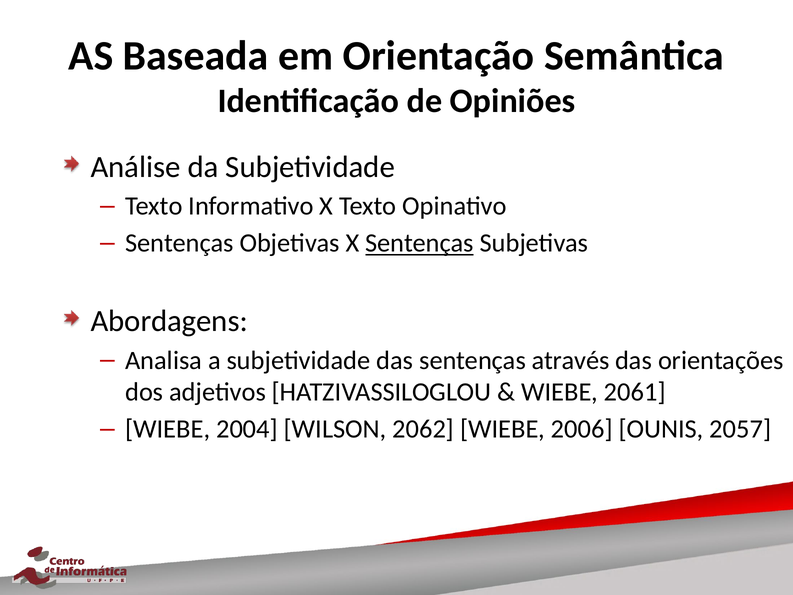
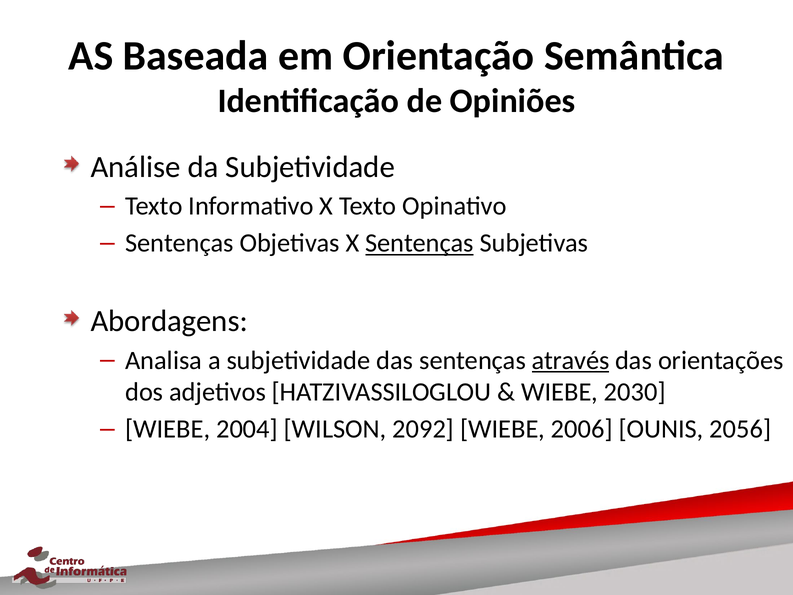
através underline: none -> present
2061: 2061 -> 2030
2062: 2062 -> 2092
2057: 2057 -> 2056
